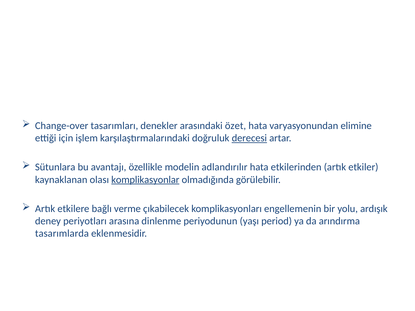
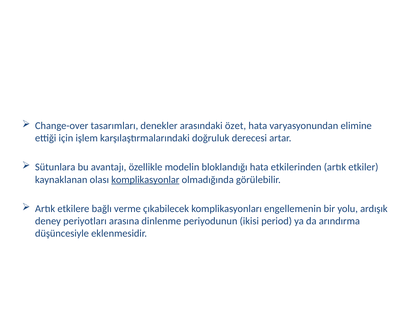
derecesi underline: present -> none
adlandırılır: adlandırılır -> bloklandığı
yaşı: yaşı -> ikisi
tasarımlarda: tasarımlarda -> düşüncesiyle
